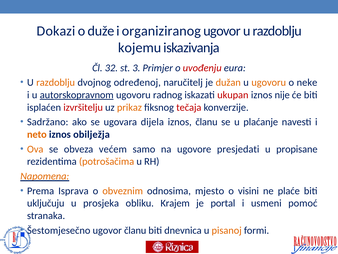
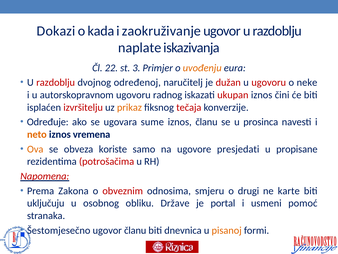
duže: duže -> kada
organiziranog: organiziranog -> zaokruživanje
kojemu: kojemu -> naplate
32: 32 -> 22
uvođenju colour: red -> orange
razdoblju at (56, 82) colour: orange -> red
dužan colour: orange -> red
ugovoru at (269, 82) colour: orange -> red
autorskopravnom underline: present -> none
nije: nije -> čini
Sadržano: Sadržano -> Određuje
dijela: dijela -> sume
plaćanje: plaćanje -> prosinca
obilježja: obilježja -> vremena
većem: većem -> koriste
potrošačima colour: orange -> red
Napomena colour: orange -> red
Isprava: Isprava -> Zakona
obveznim colour: orange -> red
mjesto: mjesto -> smjeru
visini: visini -> drugi
plaće: plaće -> karte
prosjeka: prosjeka -> osobnog
Krajem: Krajem -> Države
